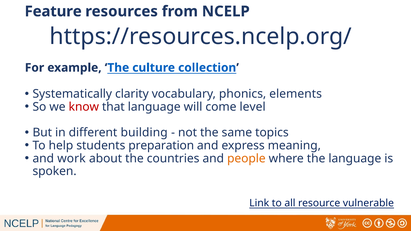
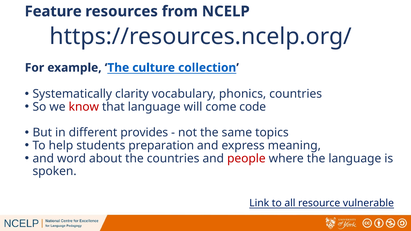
phonics elements: elements -> countries
level: level -> code
building: building -> provides
work: work -> word
people colour: orange -> red
